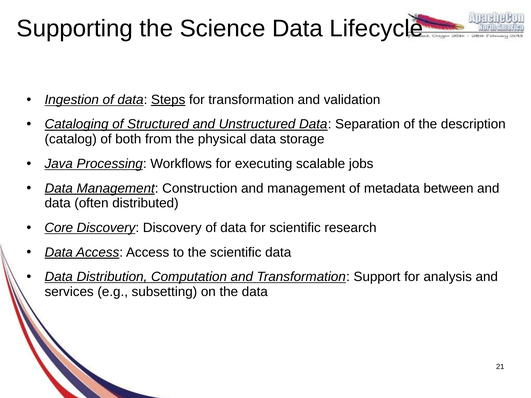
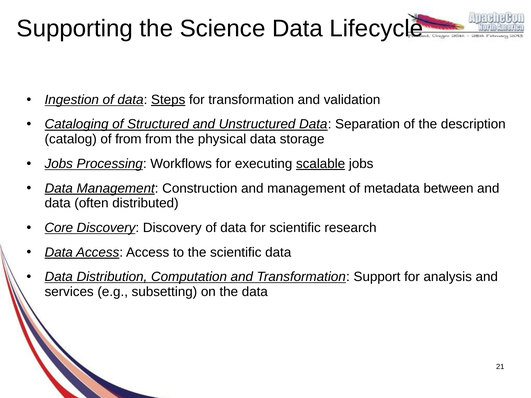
of both: both -> from
Java at (59, 164): Java -> Jobs
scalable underline: none -> present
